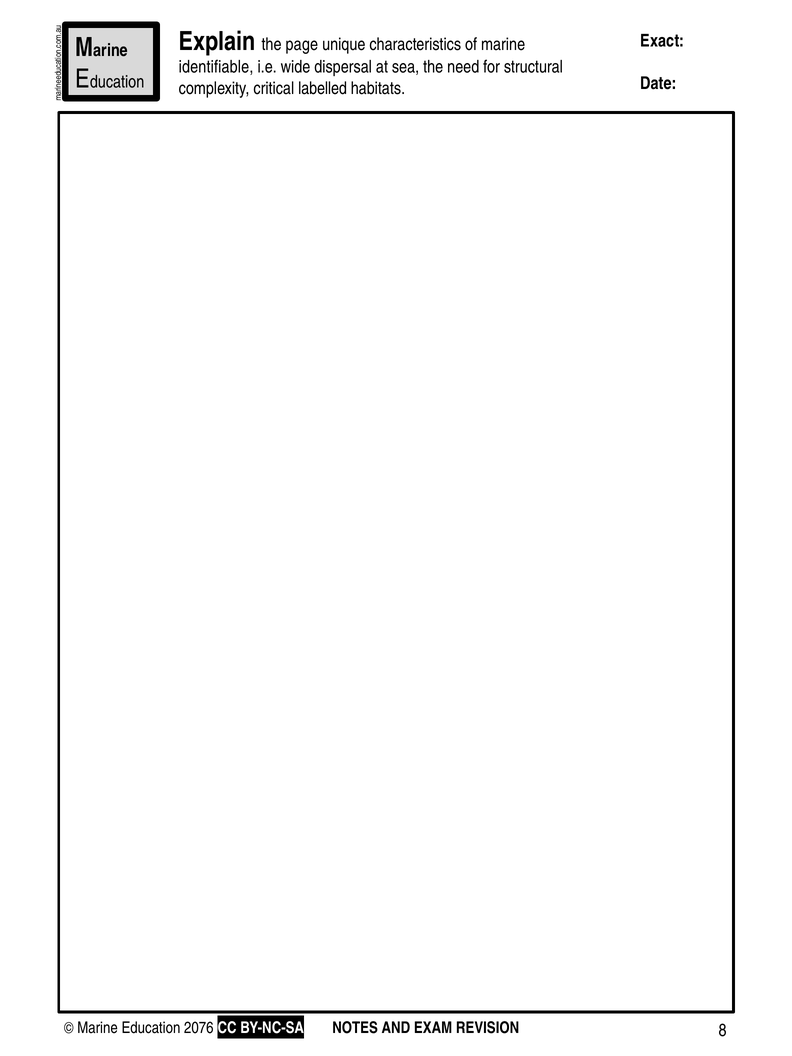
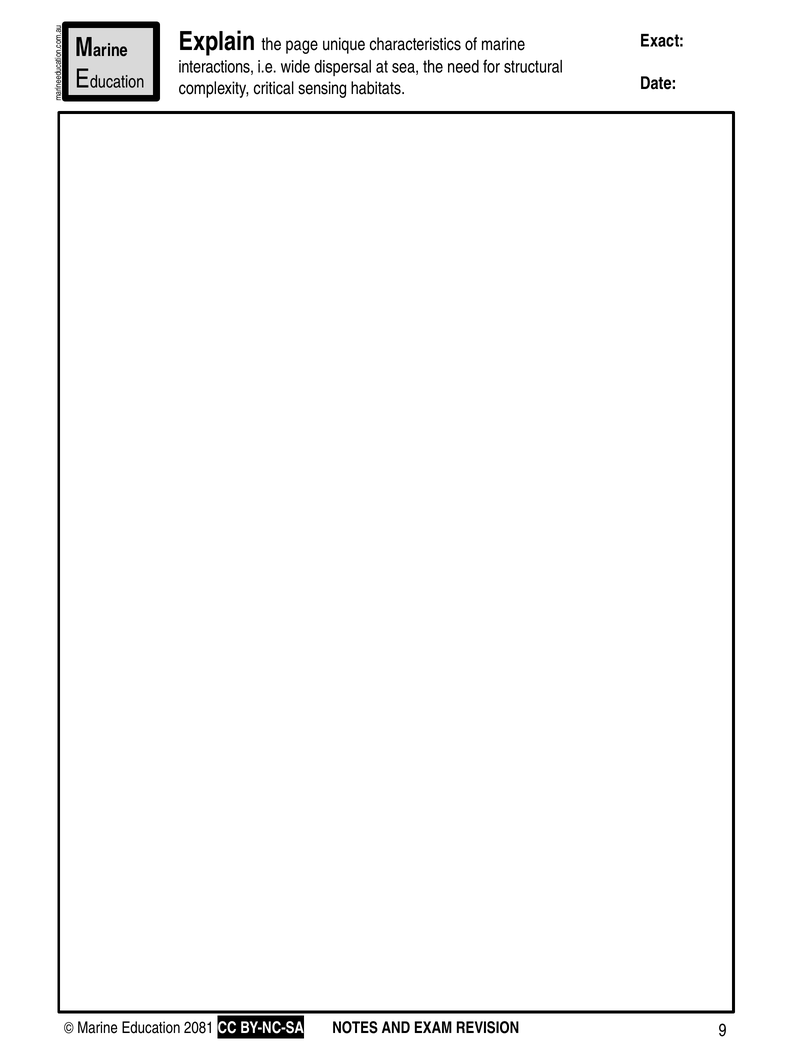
identifiable: identifiable -> interactions
labelled: labelled -> sensing
2076: 2076 -> 2081
8: 8 -> 9
